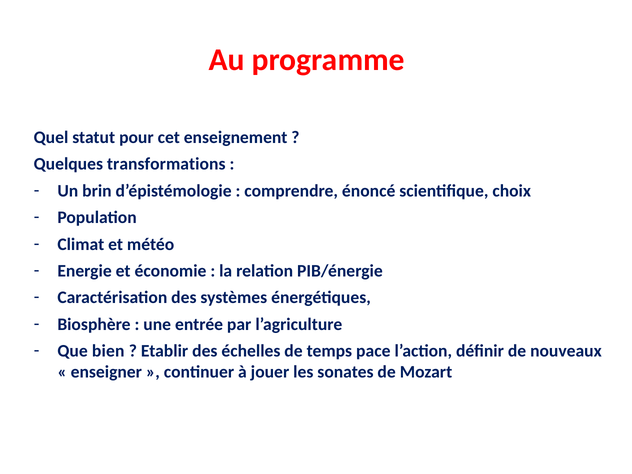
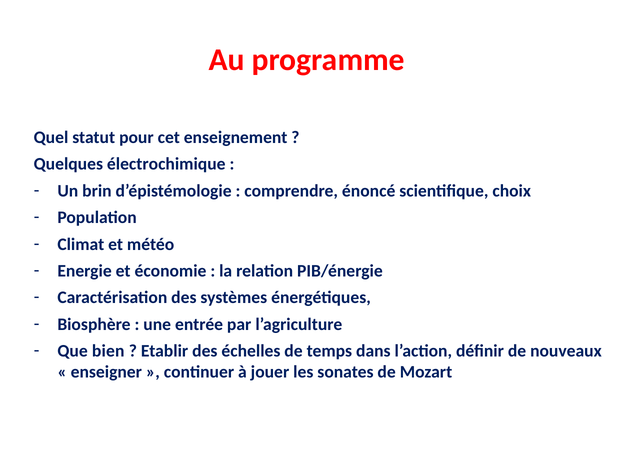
transformations: transformations -> électrochimique
pace: pace -> dans
